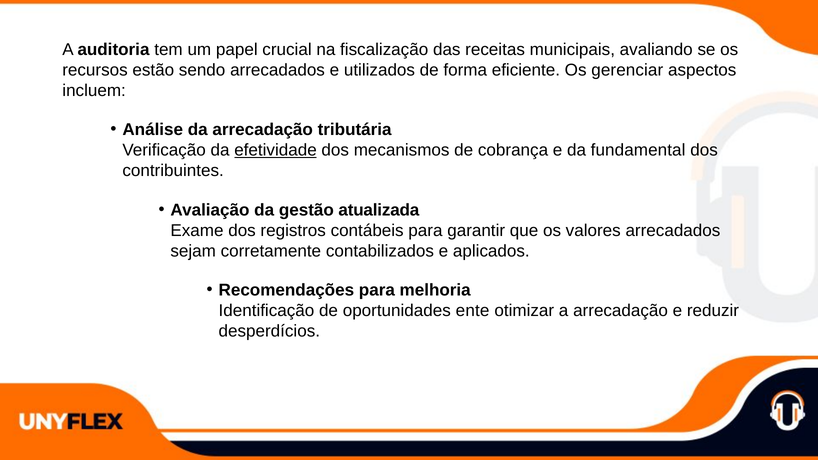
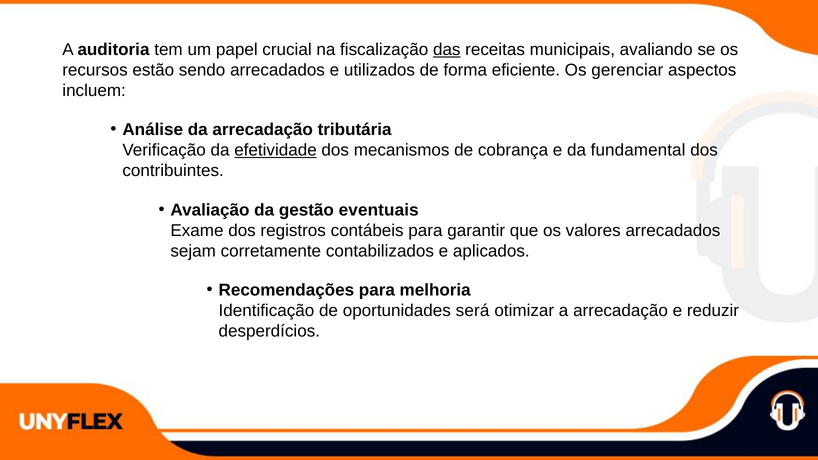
das underline: none -> present
atualizada: atualizada -> eventuais
ente: ente -> será
